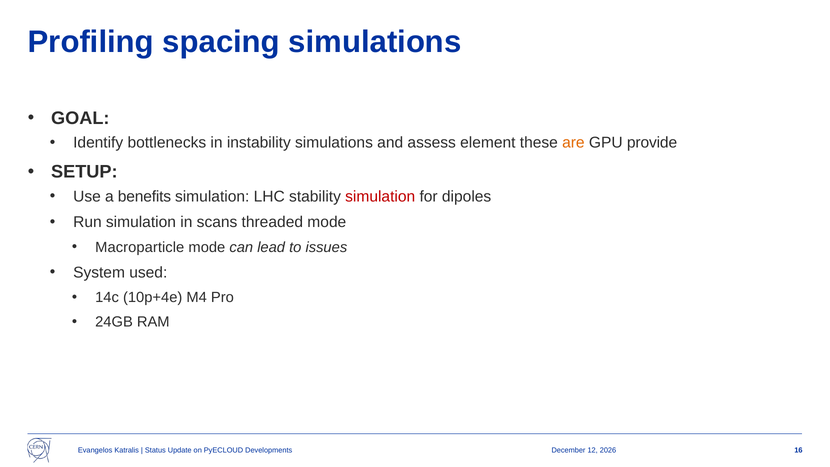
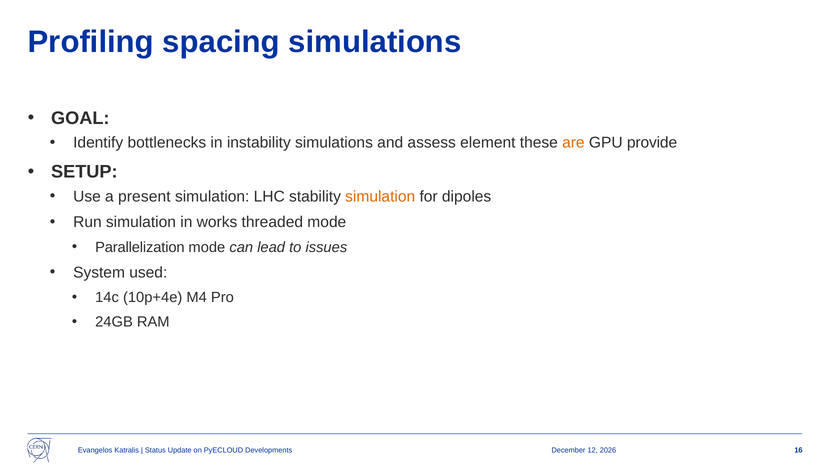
benefits: benefits -> present
simulation at (380, 197) colour: red -> orange
scans: scans -> works
Macroparticle: Macroparticle -> Parallelization
